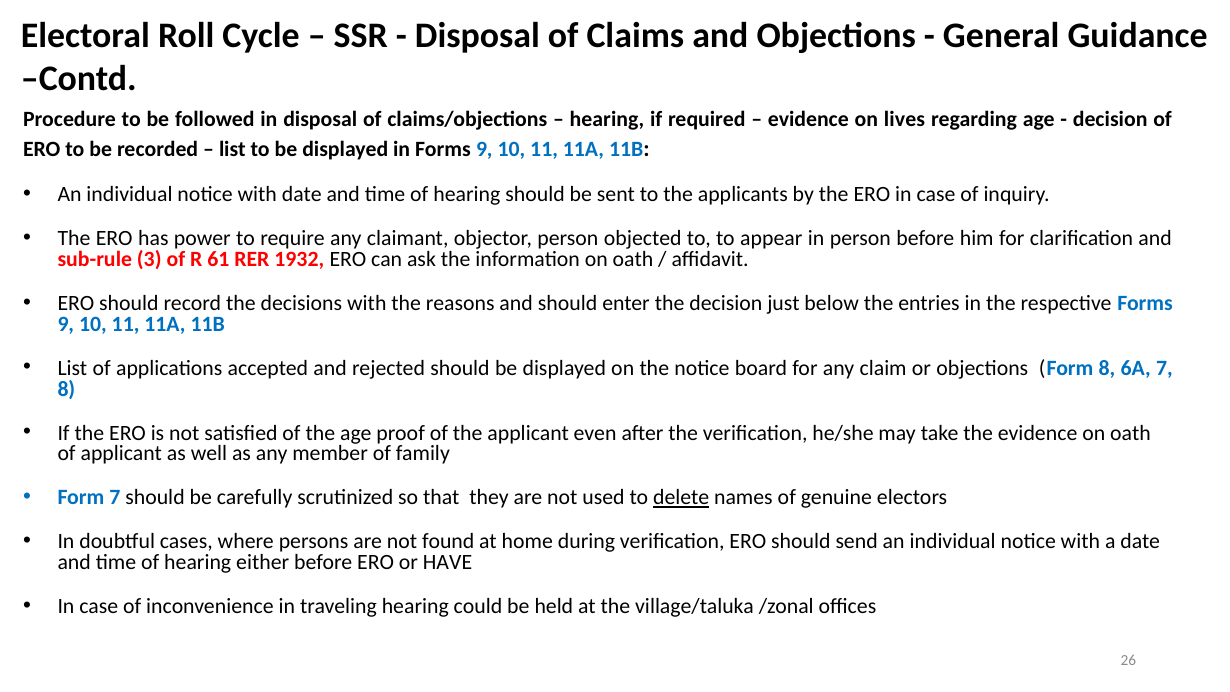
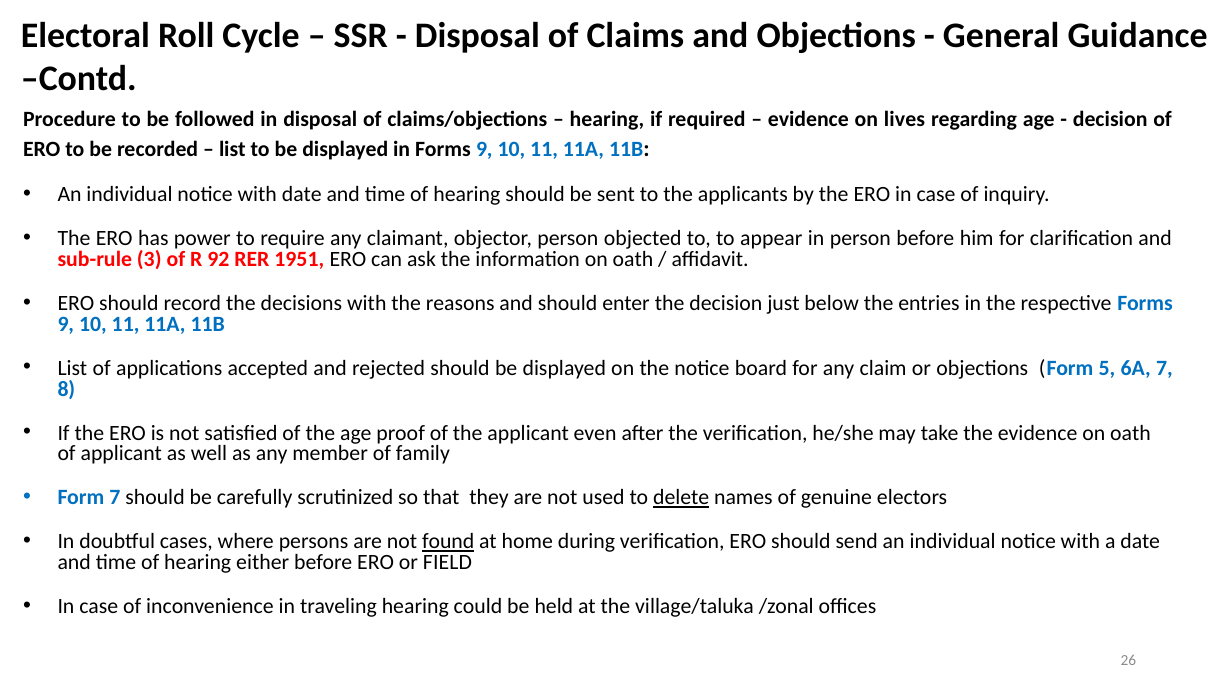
61: 61 -> 92
1932: 1932 -> 1951
Form 8: 8 -> 5
found underline: none -> present
HAVE: HAVE -> FIELD
